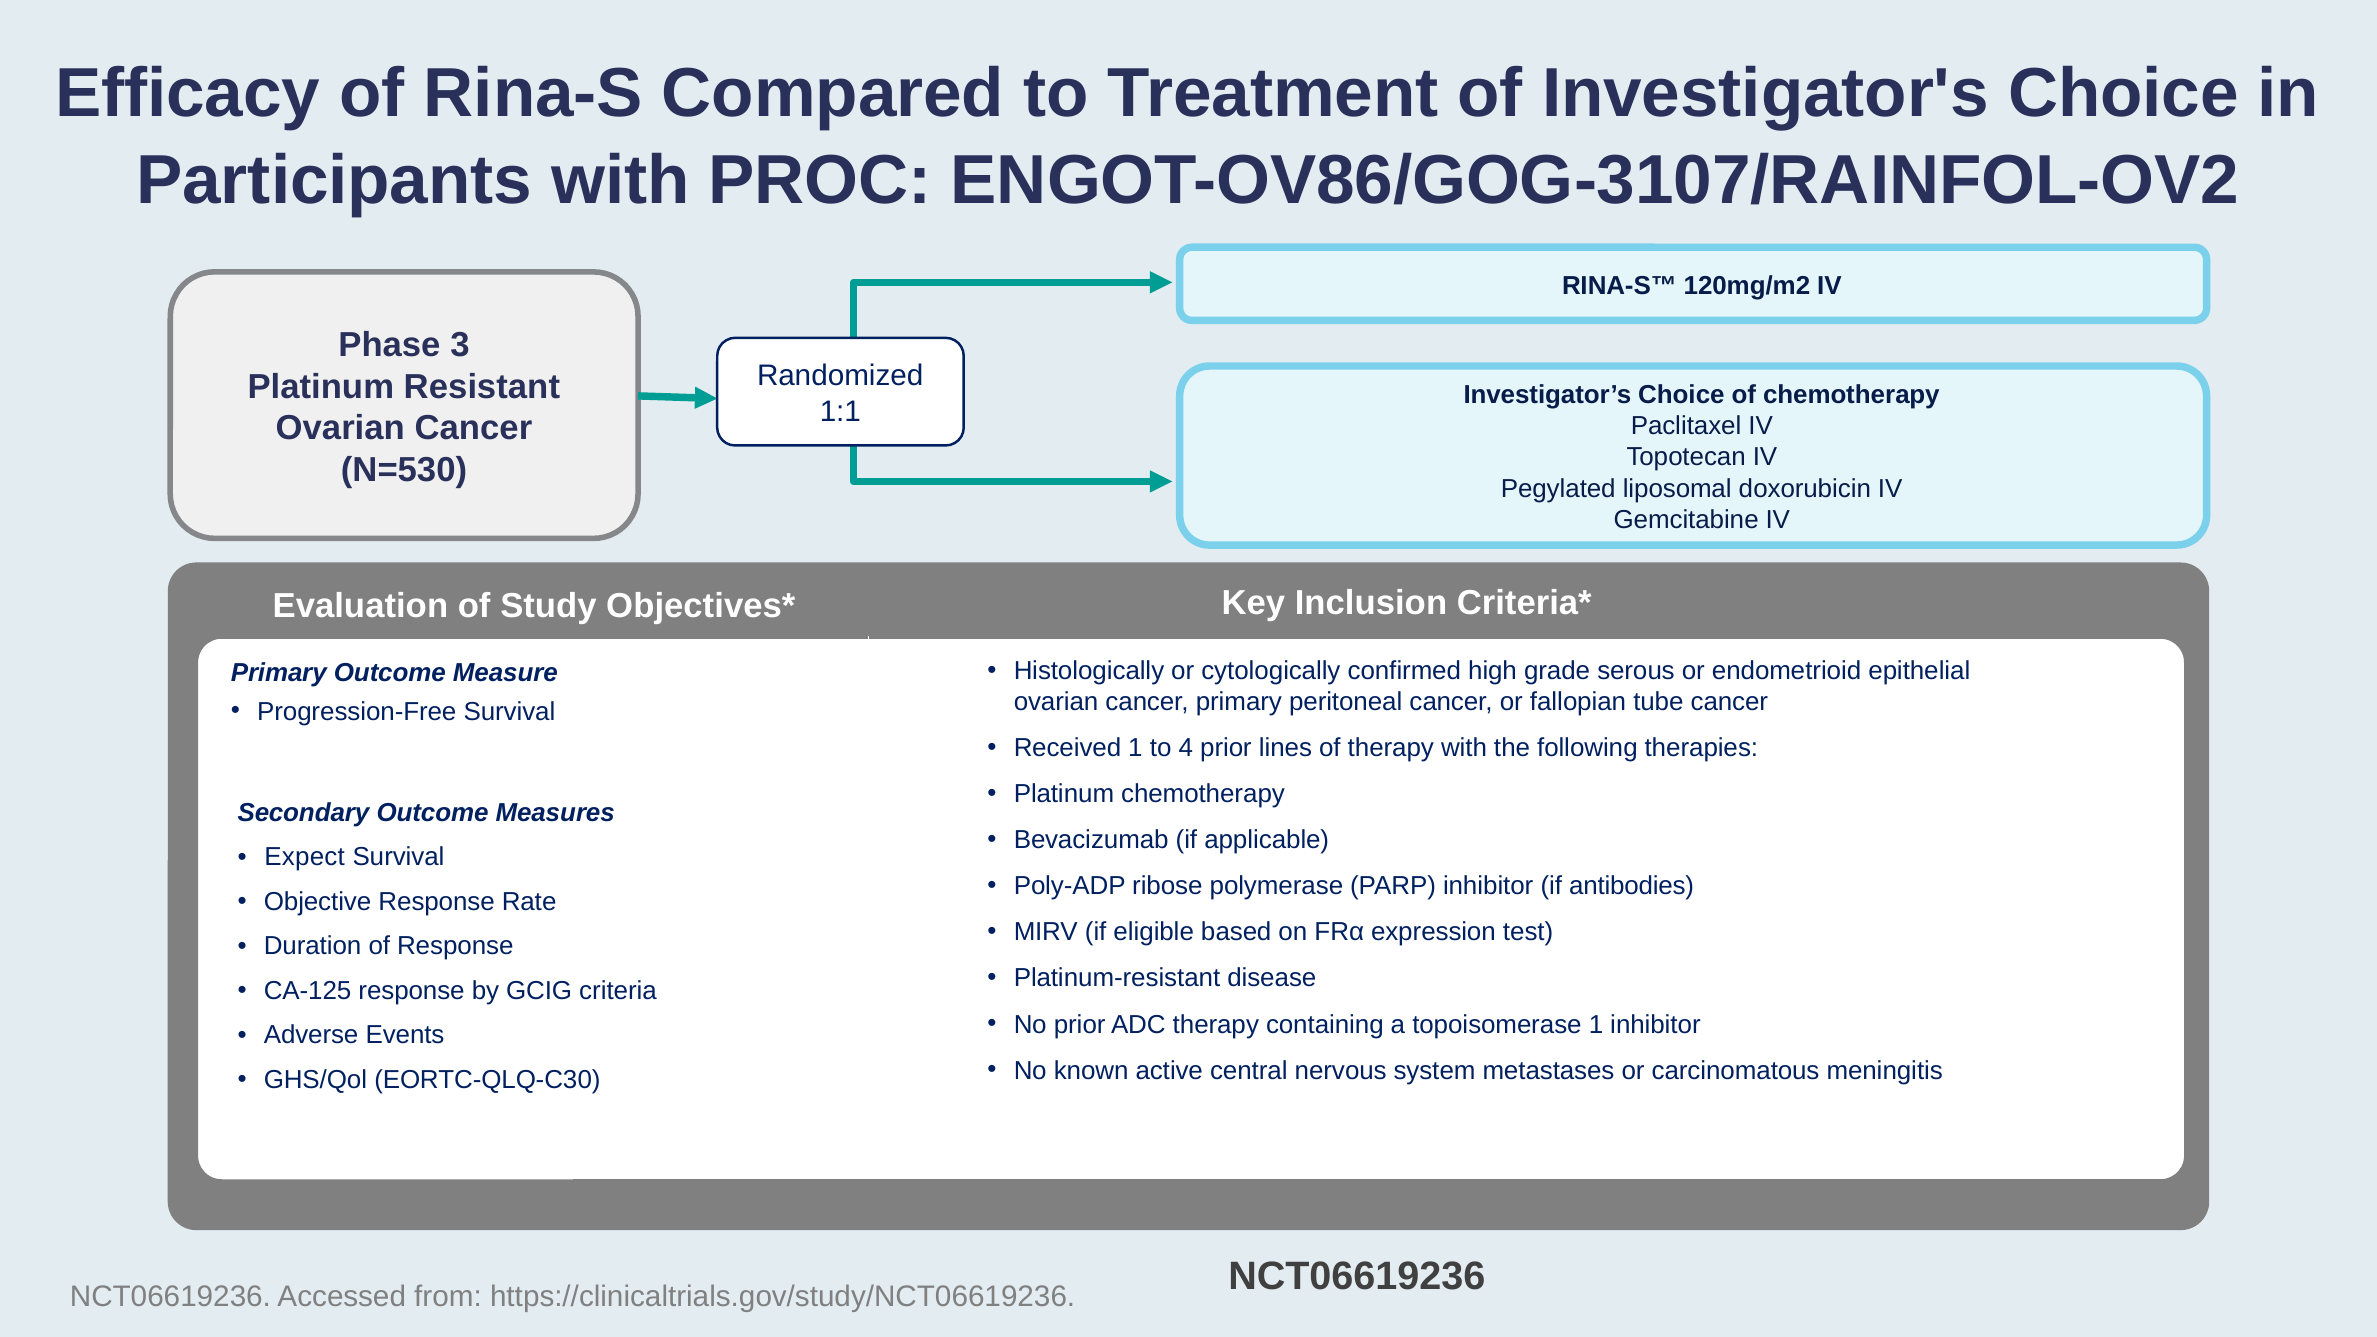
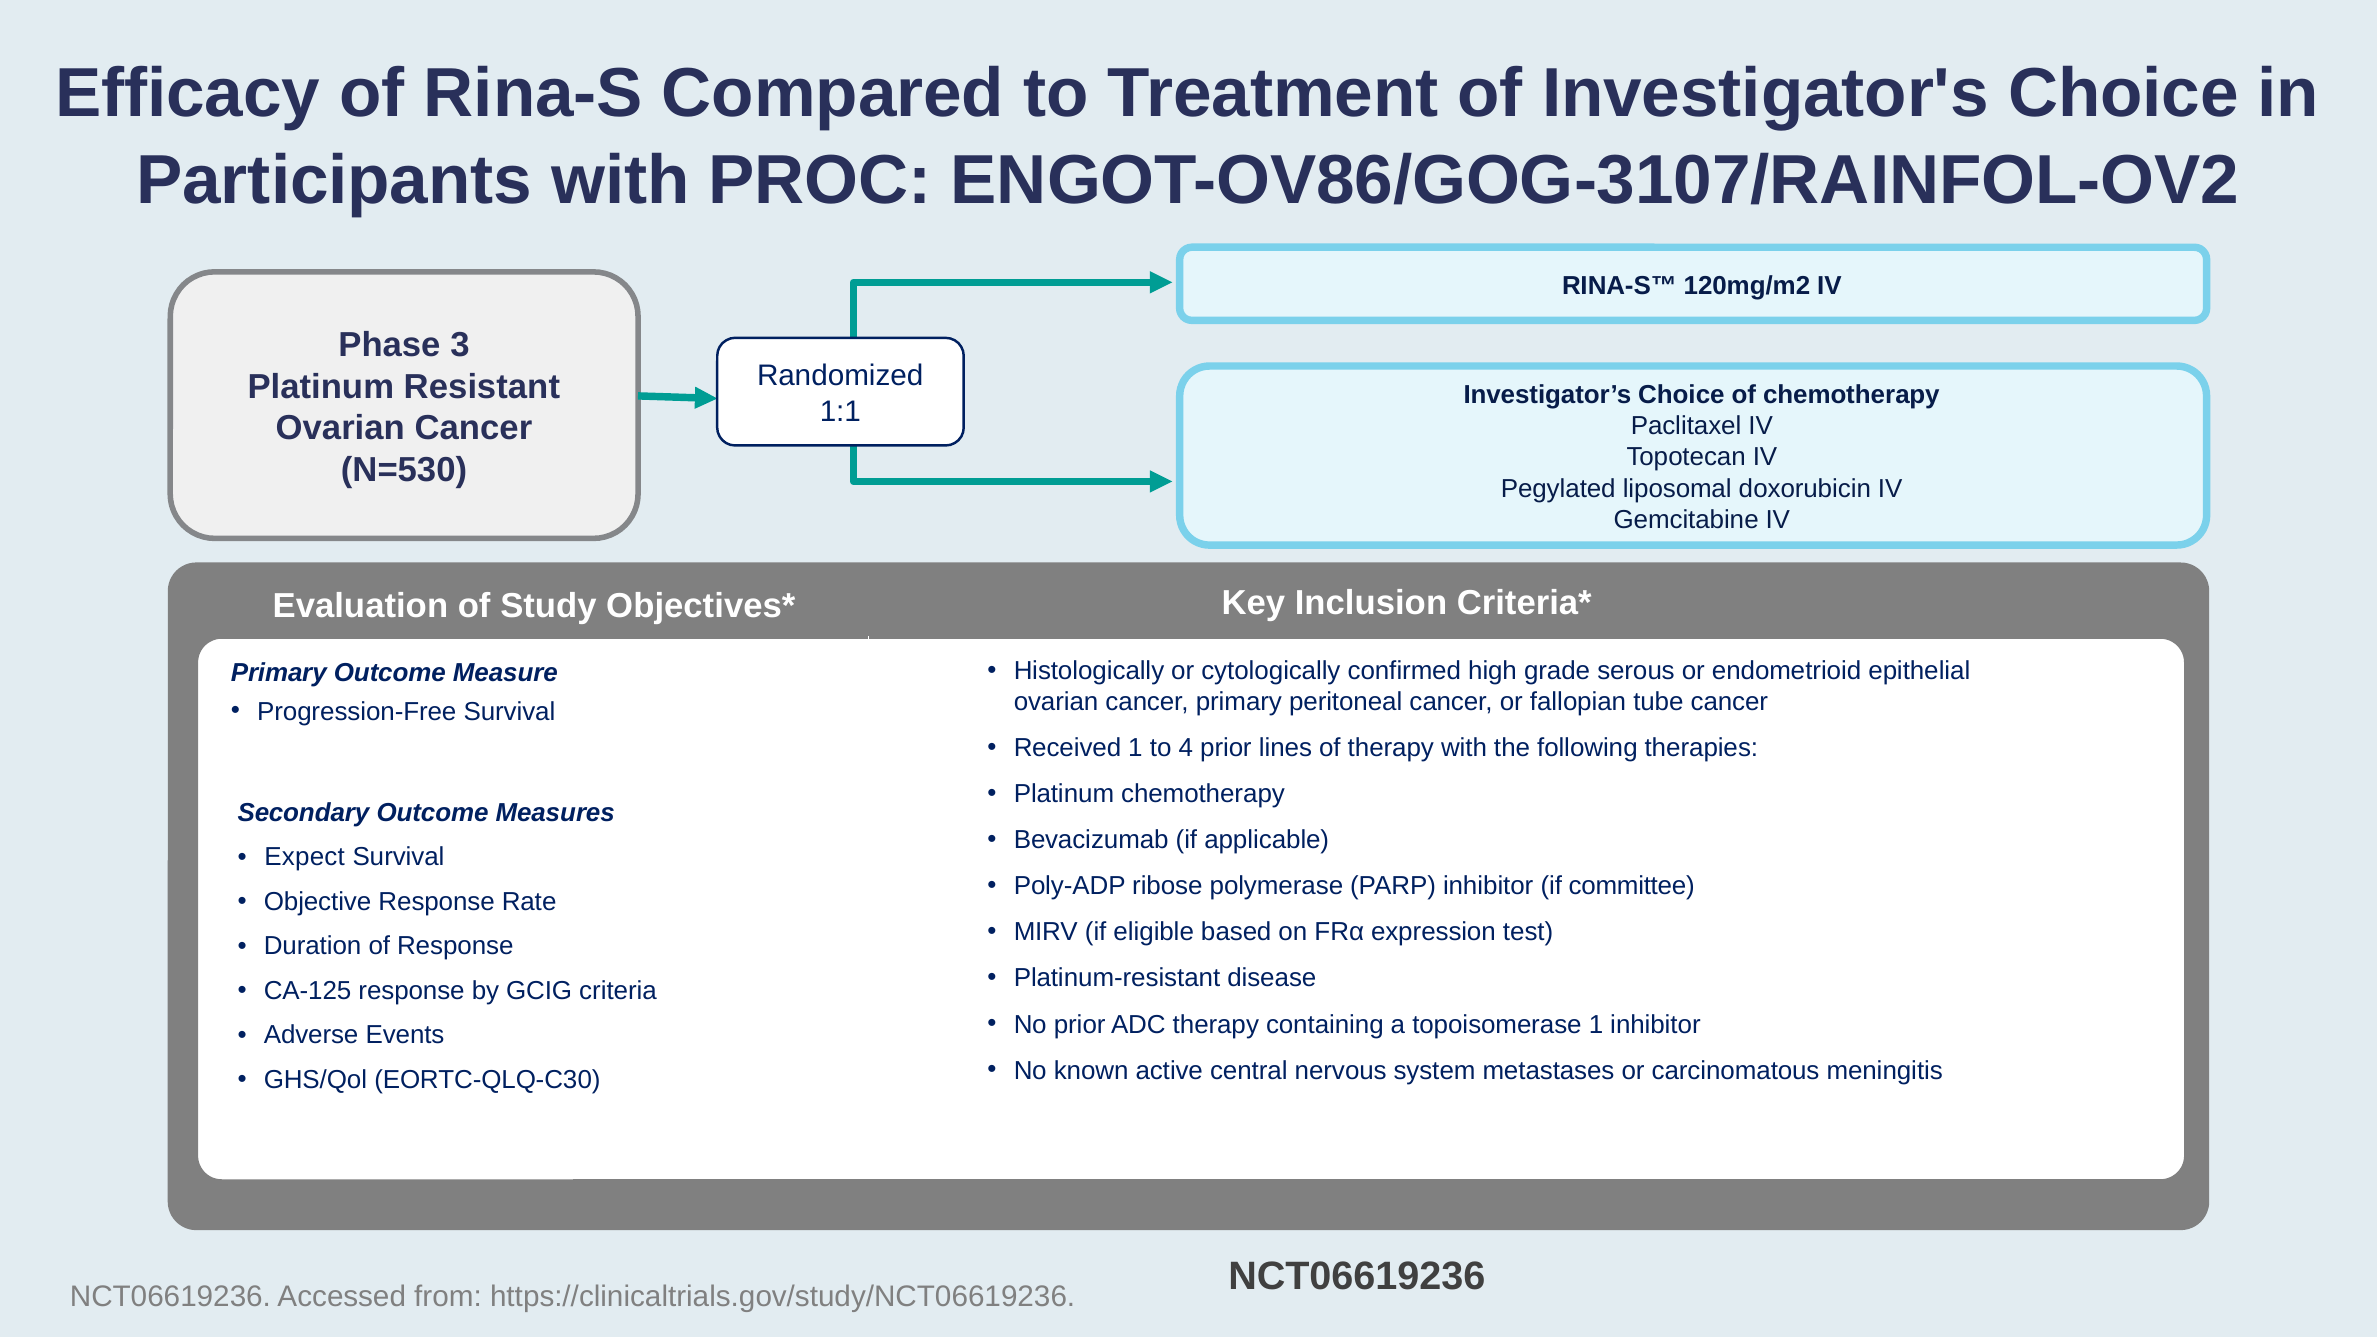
antibodies: antibodies -> committee
